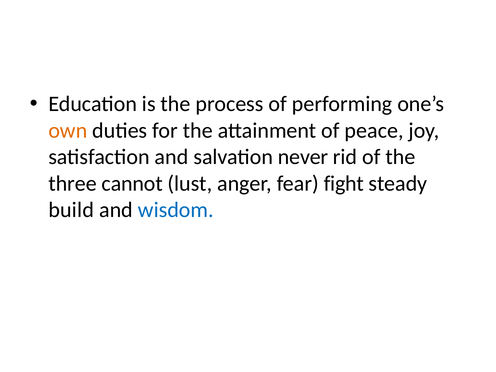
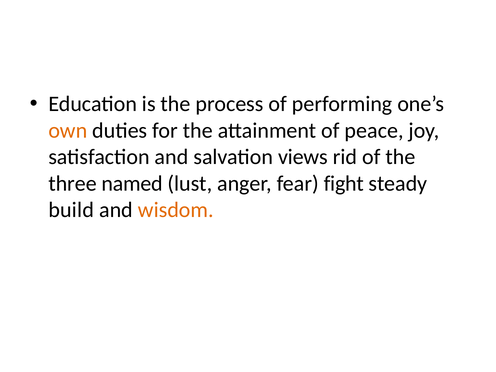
never: never -> views
cannot: cannot -> named
wisdom colour: blue -> orange
